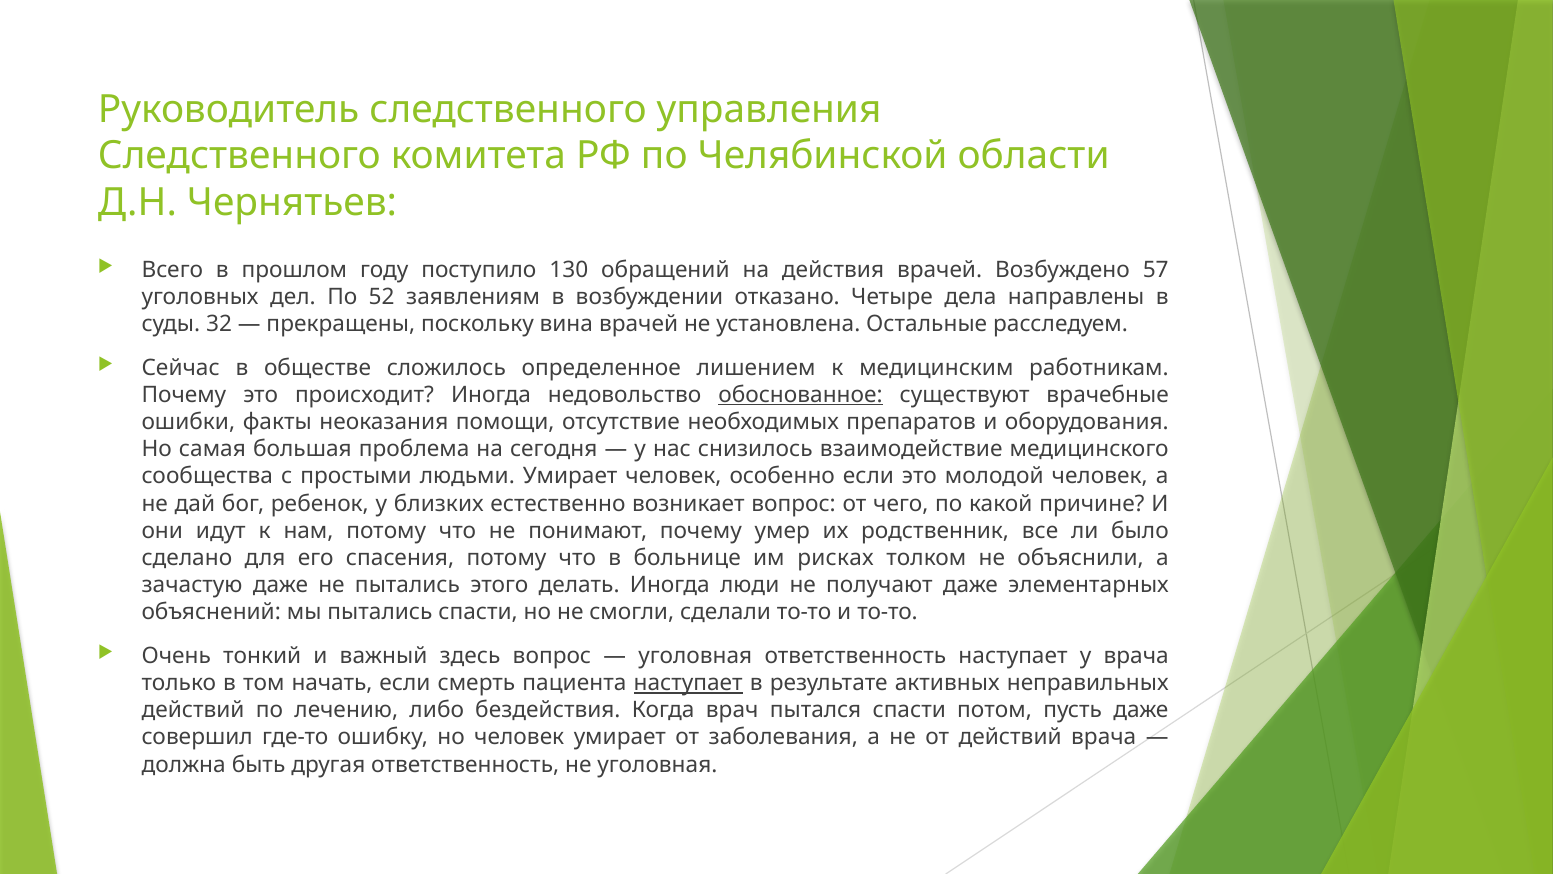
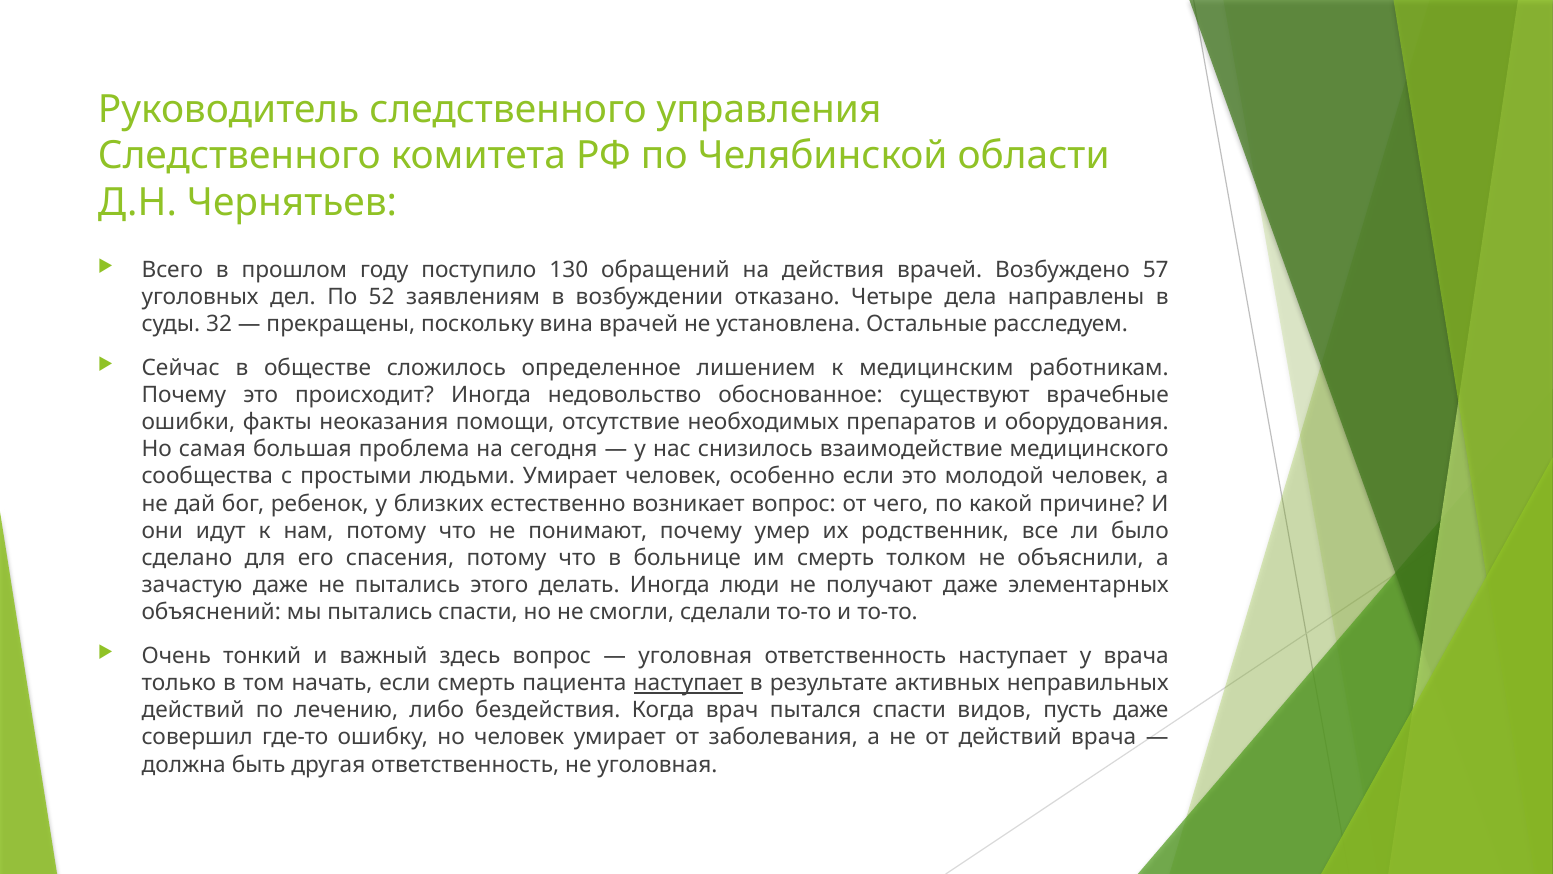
обоснованное underline: present -> none
им рисках: рисках -> смерть
потом: потом -> видов
